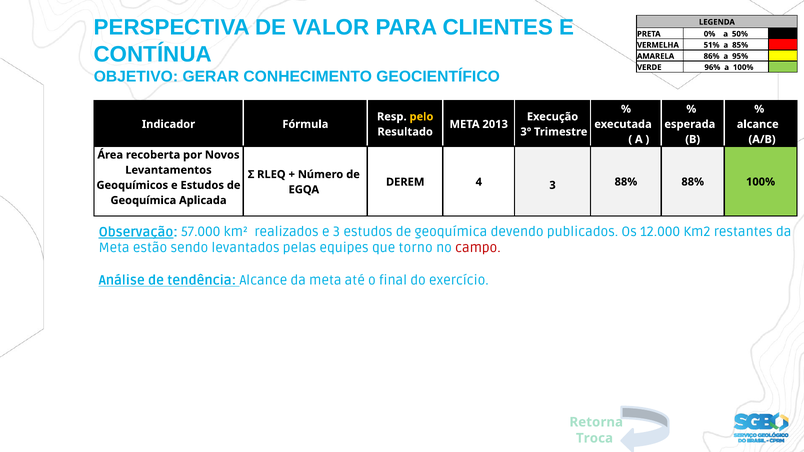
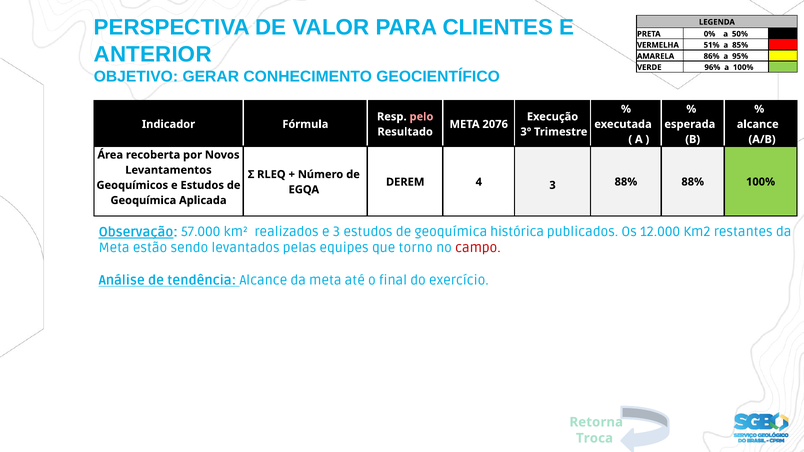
CONTÍNUA: CONTÍNUA -> ANTERIOR
pelo colour: yellow -> pink
2013: 2013 -> 2076
devendo: devendo -> histórica
